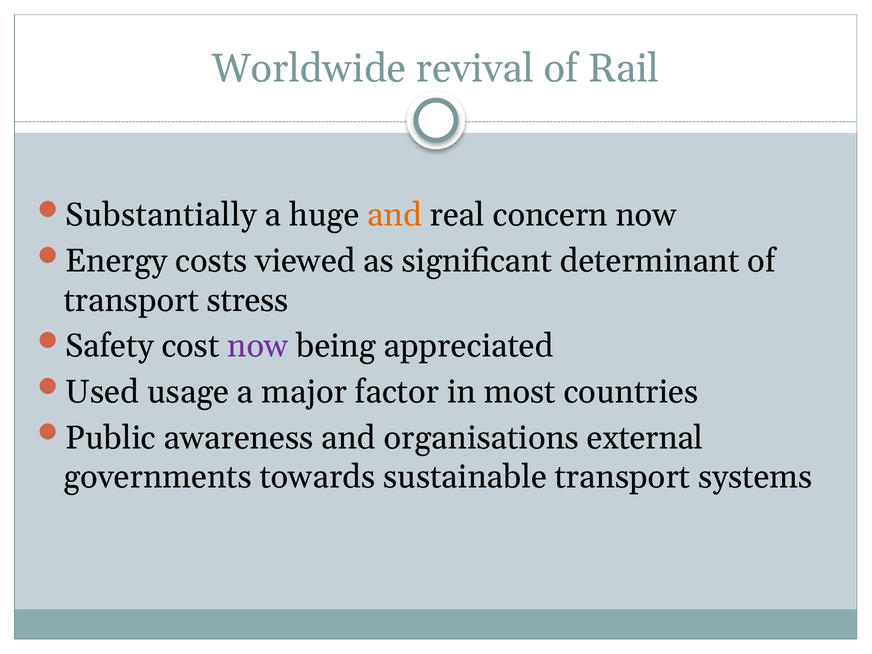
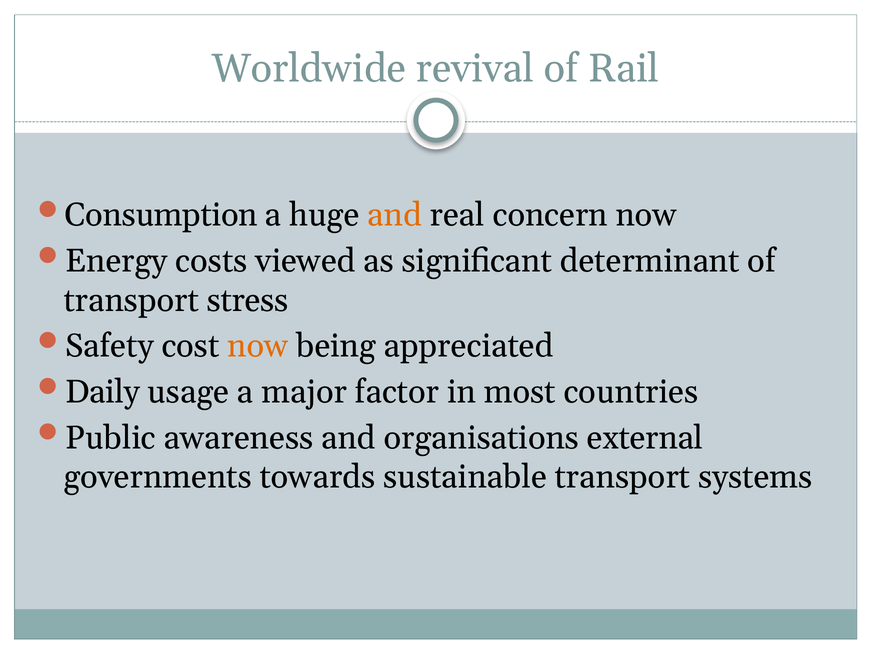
Substantially: Substantially -> Consumption
now at (258, 346) colour: purple -> orange
Used: Used -> Daily
